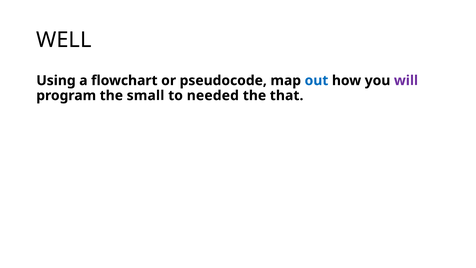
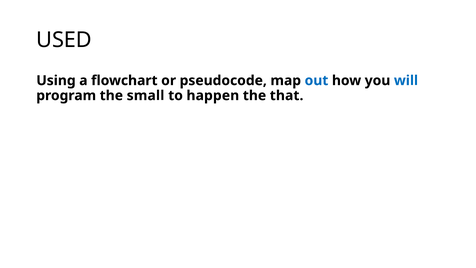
WELL: WELL -> USED
will colour: purple -> blue
needed: needed -> happen
